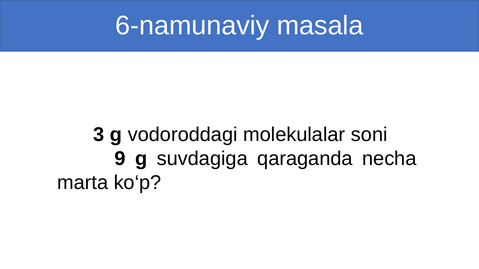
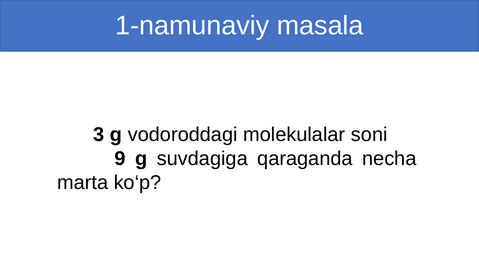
6-namunaviy: 6-namunaviy -> 1-namunaviy
